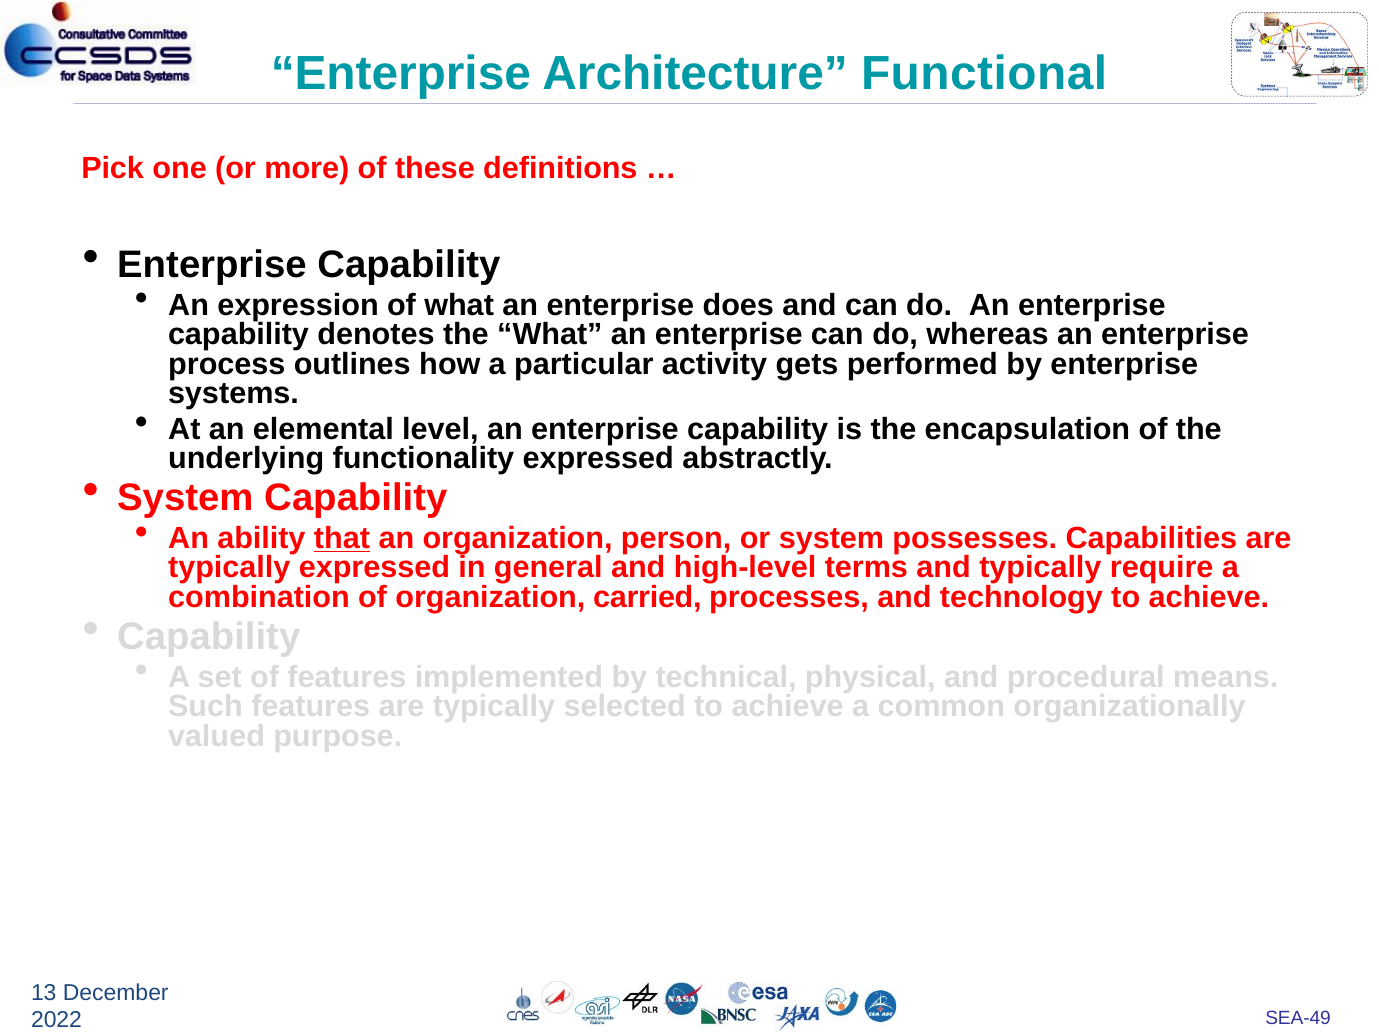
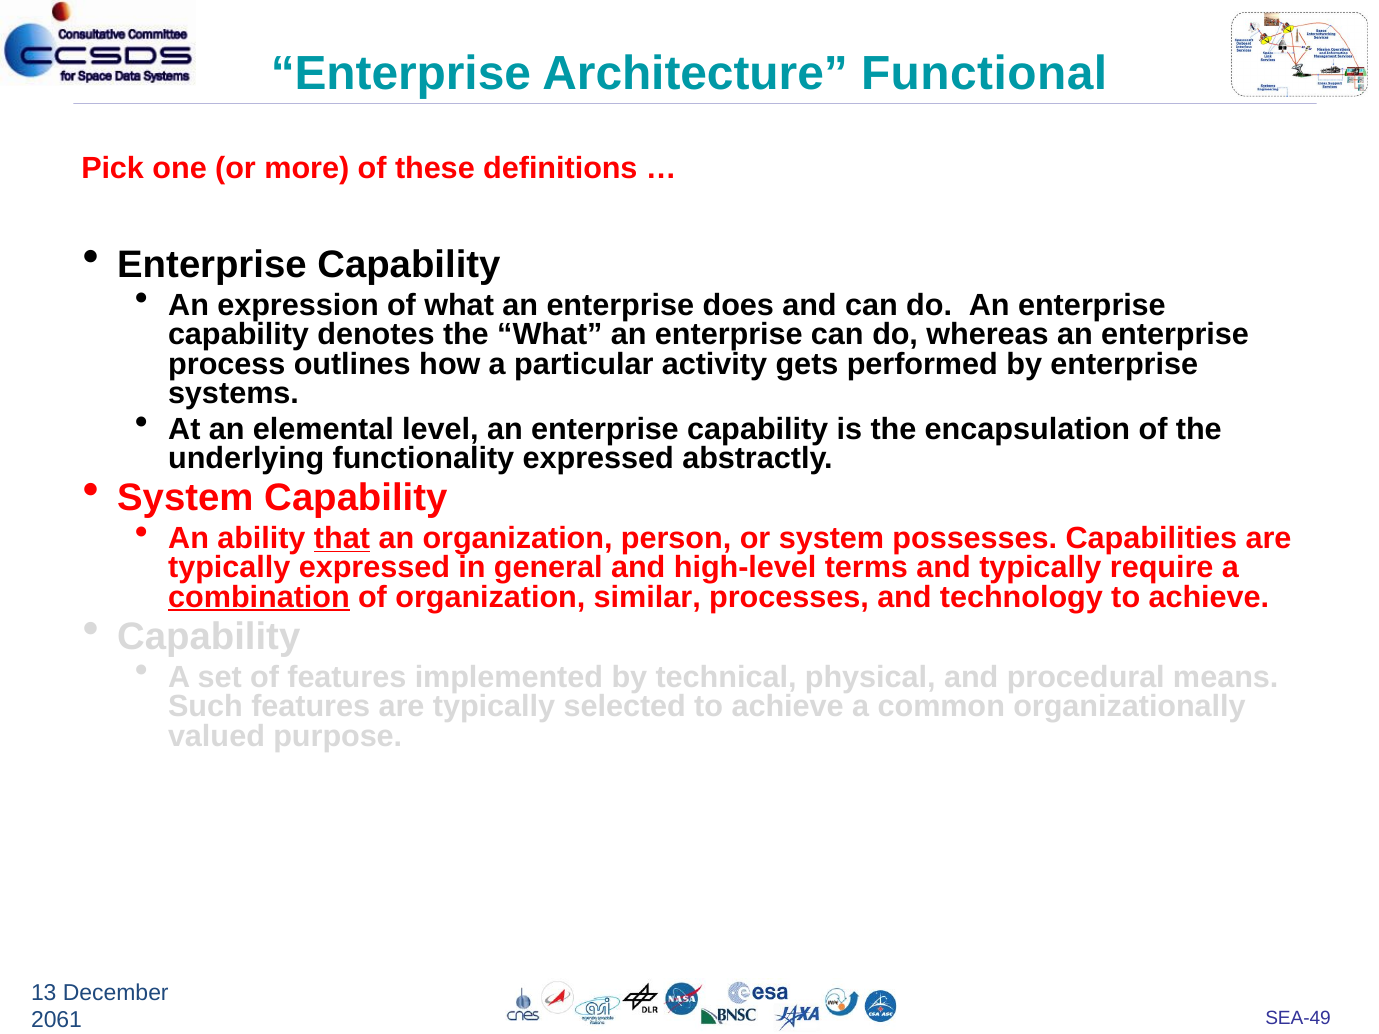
combination underline: none -> present
carried: carried -> similar
2022: 2022 -> 2061
